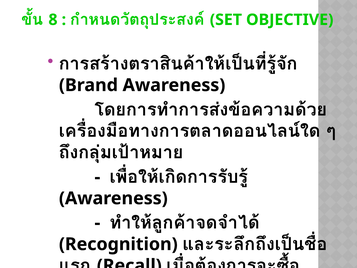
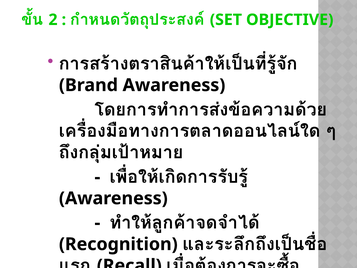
8: 8 -> 2
